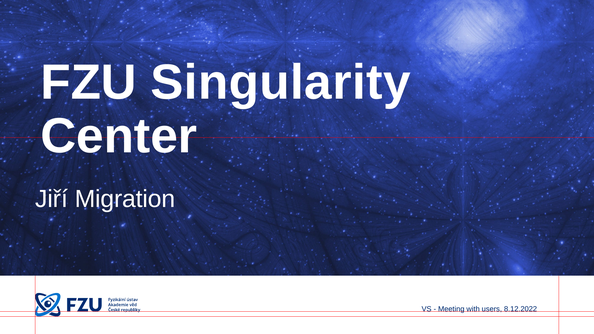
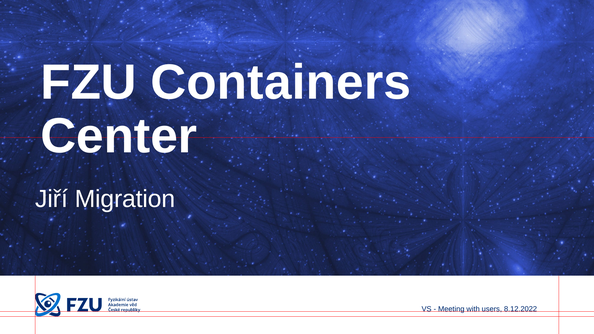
Singularity: Singularity -> Containers
